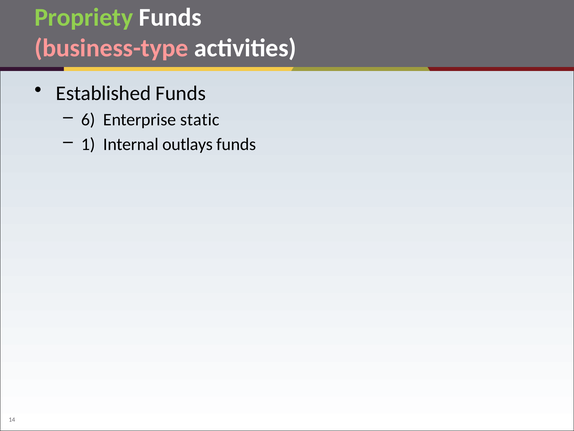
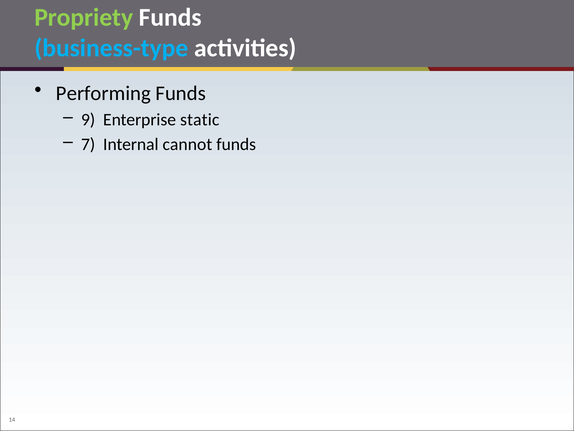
business-type colour: pink -> light blue
Established: Established -> Performing
6: 6 -> 9
1: 1 -> 7
outlays: outlays -> cannot
